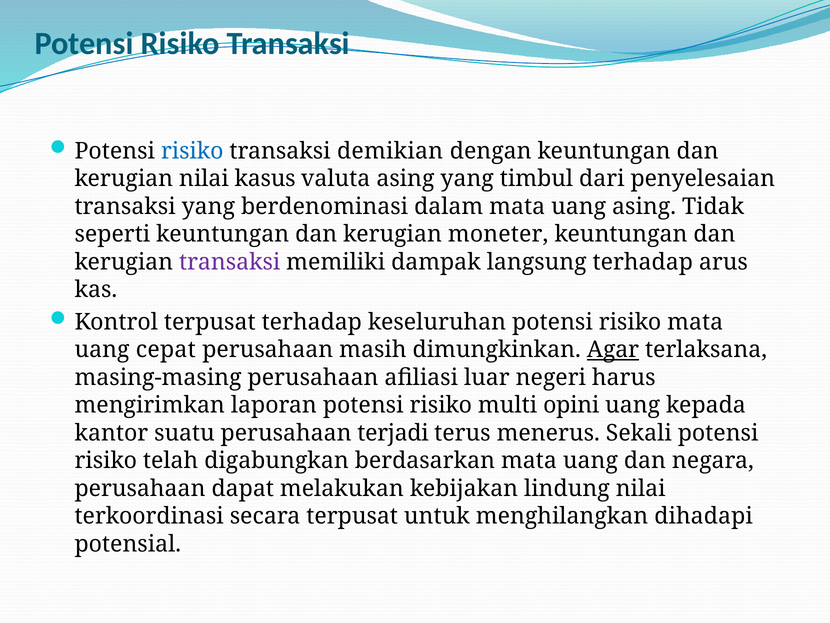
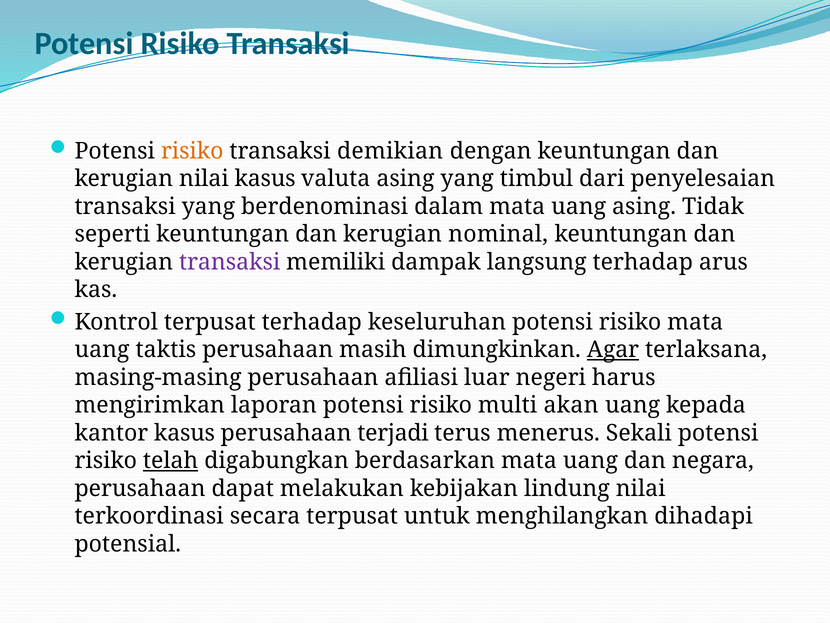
risiko at (192, 151) colour: blue -> orange
moneter: moneter -> nominal
cepat: cepat -> taktis
opini: opini -> akan
kantor suatu: suatu -> kasus
telah underline: none -> present
